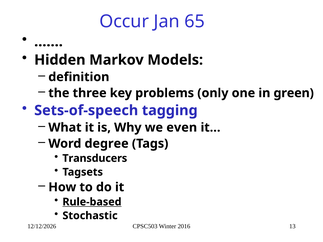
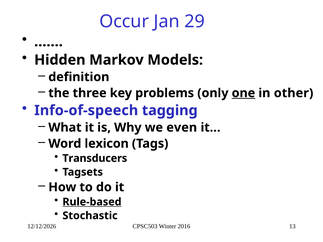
65: 65 -> 29
one underline: none -> present
green: green -> other
Sets-of-speech: Sets-of-speech -> Info-of-speech
degree: degree -> lexicon
